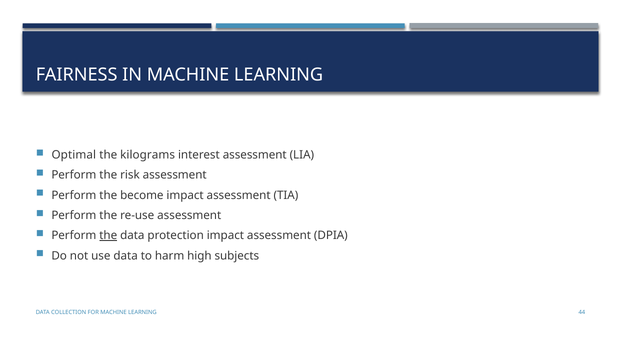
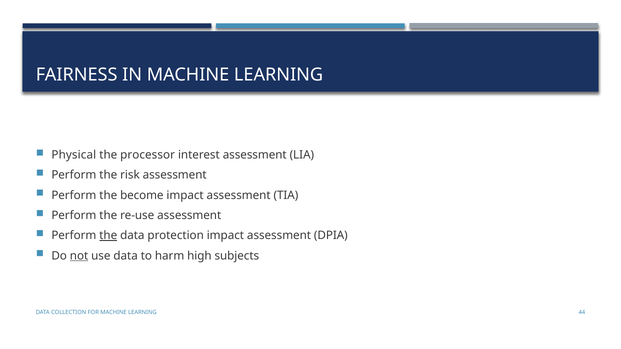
Optimal: Optimal -> Physical
kilograms: kilograms -> processor
not underline: none -> present
